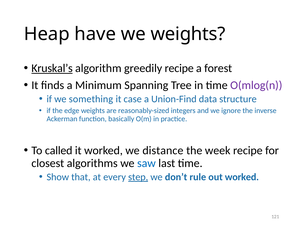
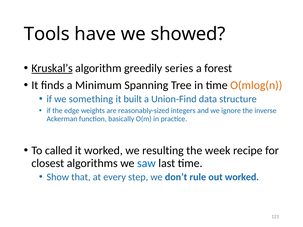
Heap: Heap -> Tools
we weights: weights -> showed
greedily recipe: recipe -> series
O(mlog(n colour: purple -> orange
case: case -> built
distance: distance -> resulting
step underline: present -> none
